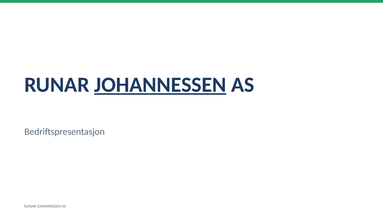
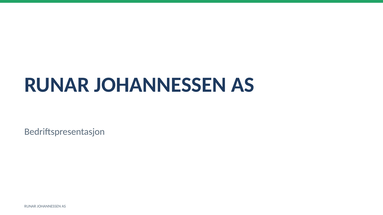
JOHANNESSEN at (160, 85) underline: present -> none
